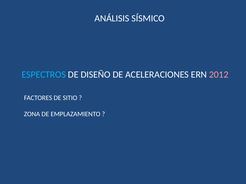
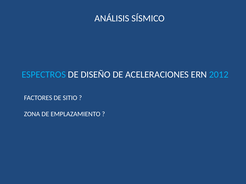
2012 colour: pink -> light blue
